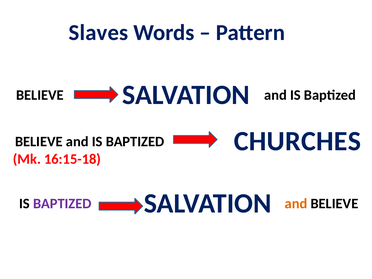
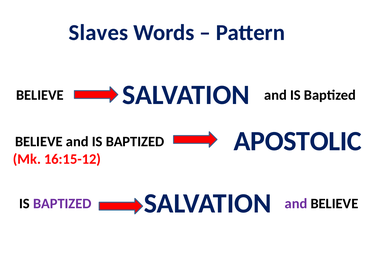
CHURCHES: CHURCHES -> APOSTOLIC
16:15-18: 16:15-18 -> 16:15-12
and at (296, 204) colour: orange -> purple
